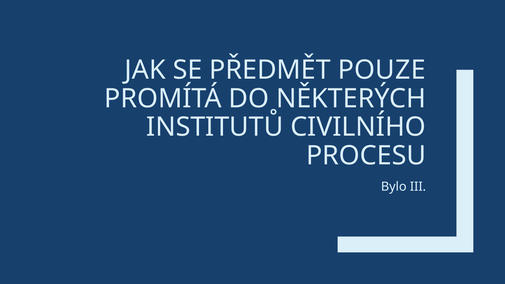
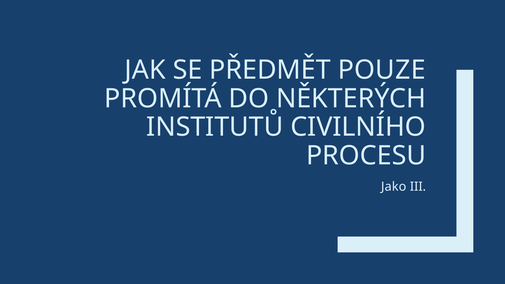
Bylo: Bylo -> Jako
